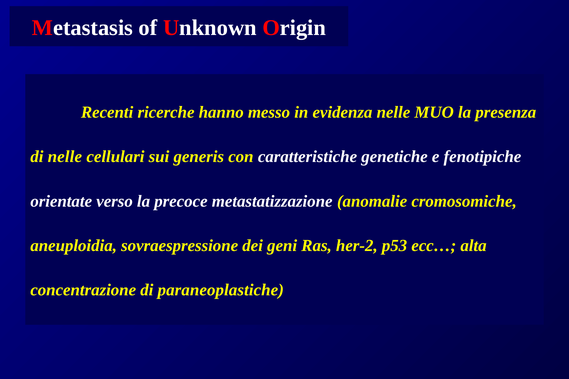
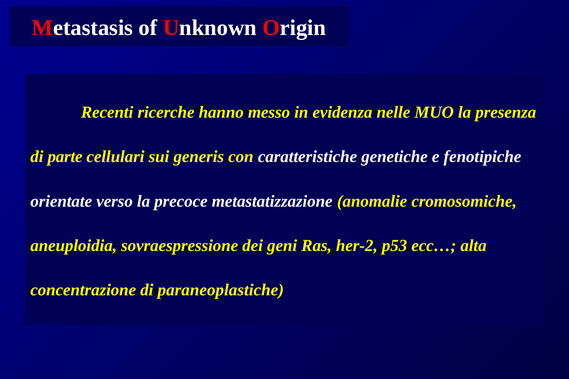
di nelle: nelle -> parte
